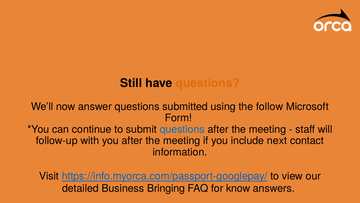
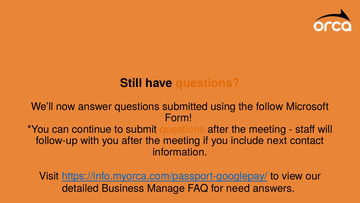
questions at (182, 129) colour: blue -> orange
Bringing: Bringing -> Manage
know: know -> need
